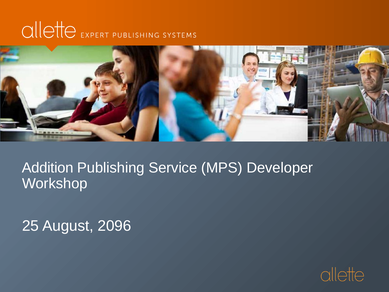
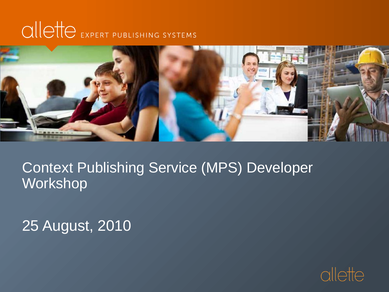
Addition: Addition -> Context
2096: 2096 -> 2010
